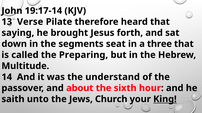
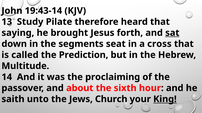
19:17-14: 19:17-14 -> 19:43-14
Verse: Verse -> Study
sat underline: none -> present
three: three -> cross
Preparing: Preparing -> Prediction
understand: understand -> proclaiming
